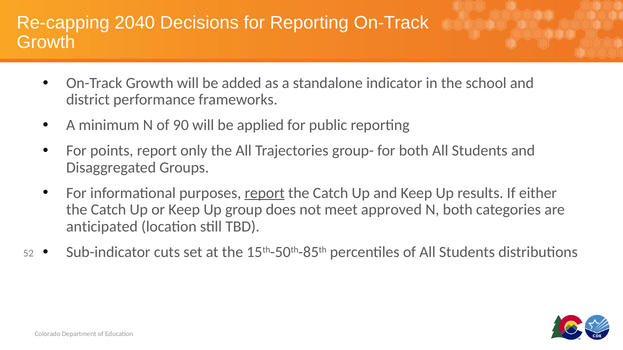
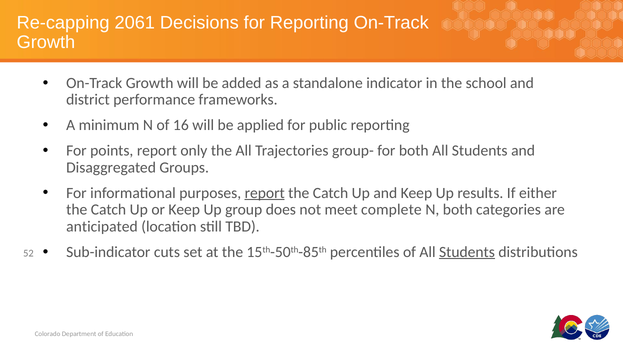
2040: 2040 -> 2061
90: 90 -> 16
approved: approved -> complete
Students at (467, 252) underline: none -> present
